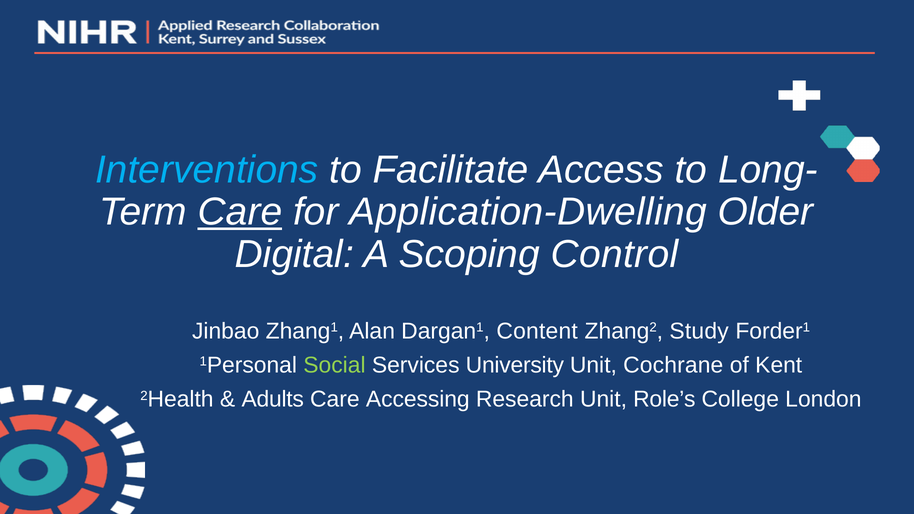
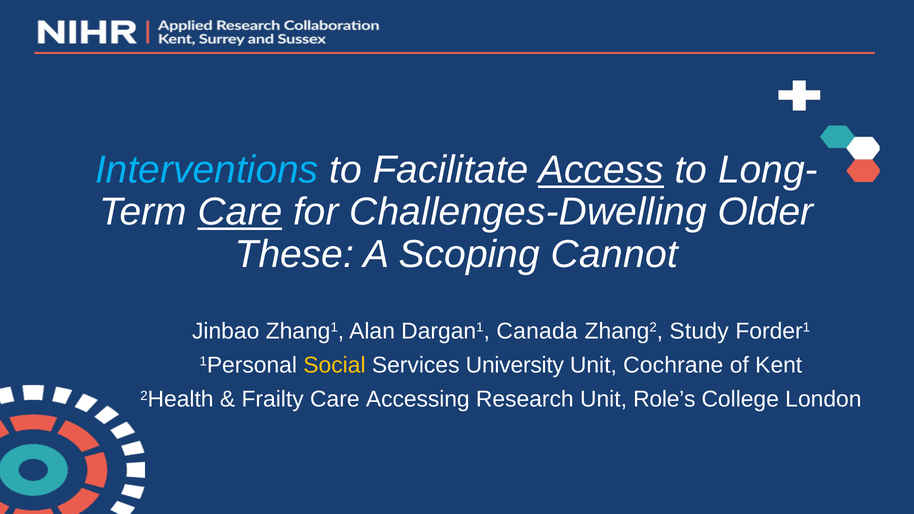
Access underline: none -> present
Application-Dwelling: Application-Dwelling -> Challenges-Dwelling
Digital: Digital -> These
Control: Control -> Cannot
Content: Content -> Canada
Social colour: light green -> yellow
Adults: Adults -> Frailty
